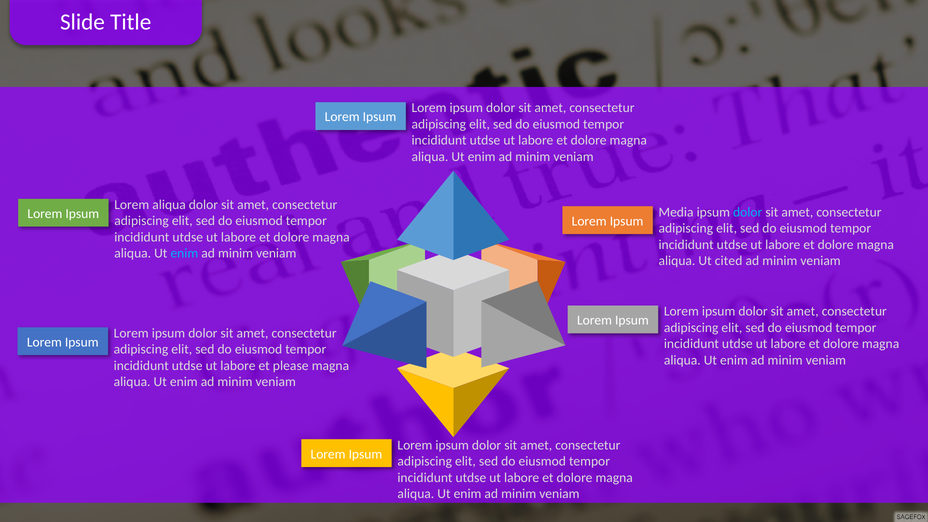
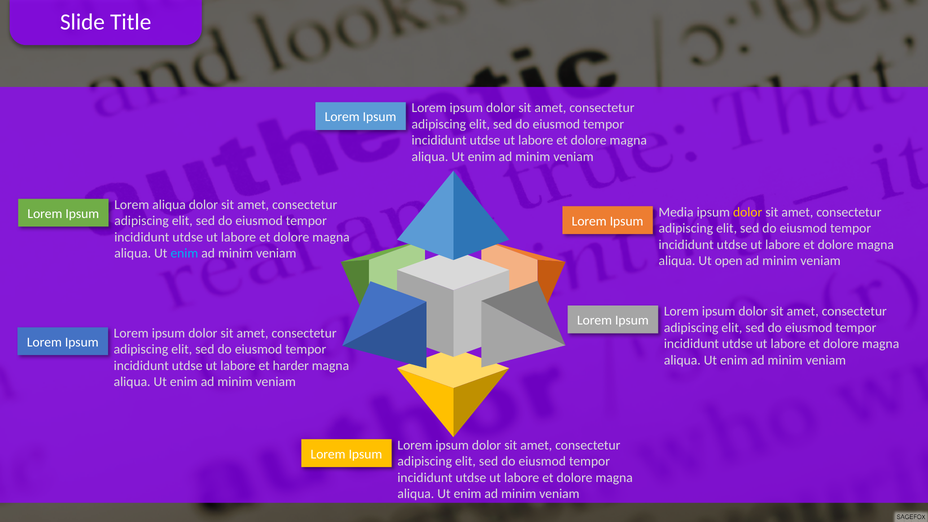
dolor at (748, 212) colour: light blue -> yellow
cited: cited -> open
please: please -> harder
